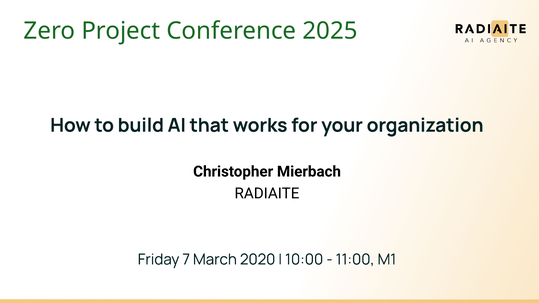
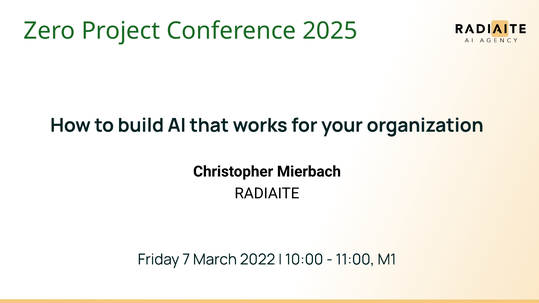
2020: 2020 -> 2022
